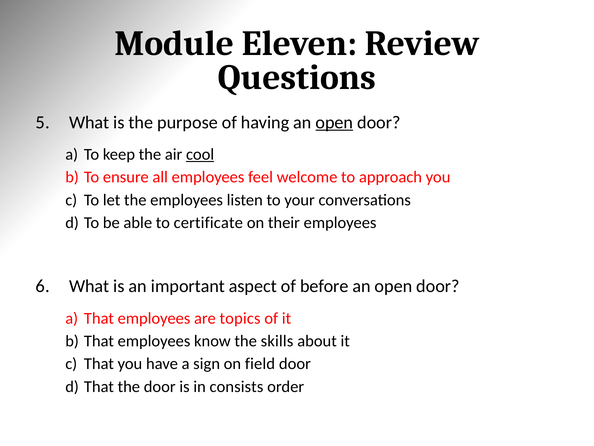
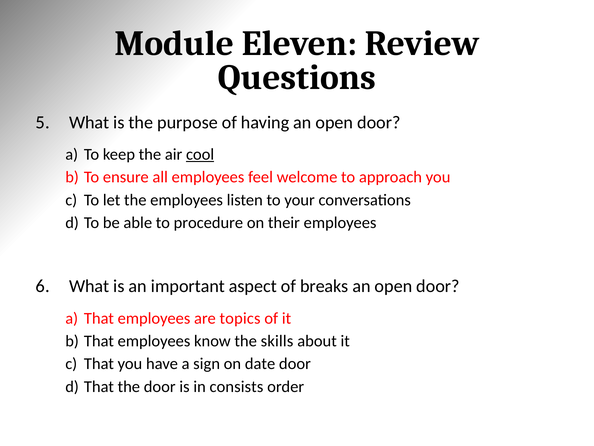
open at (334, 122) underline: present -> none
certificate: certificate -> procedure
before: before -> breaks
field: field -> date
